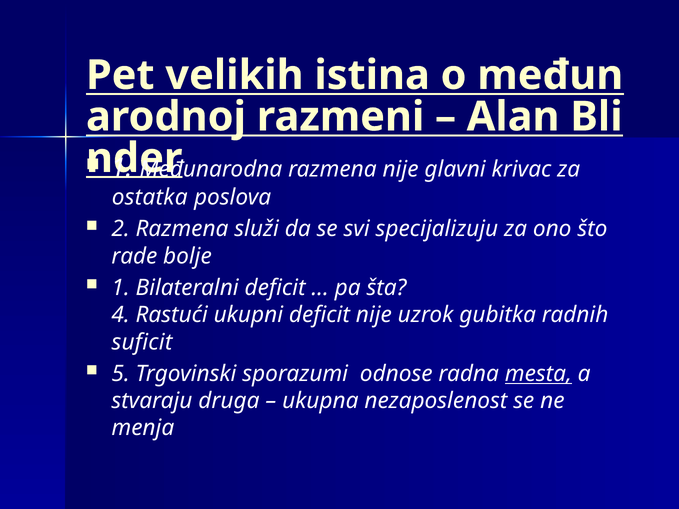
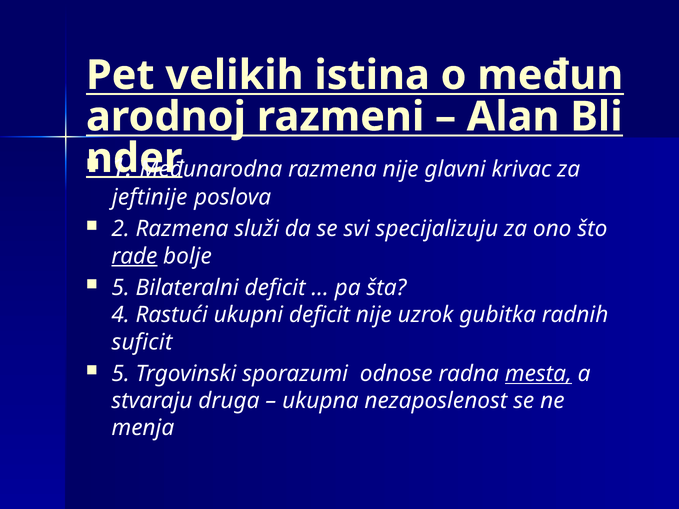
ostatka: ostatka -> jeftinije
rade underline: none -> present
1 at (121, 288): 1 -> 5
